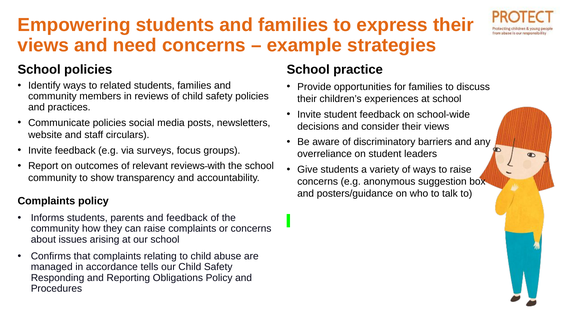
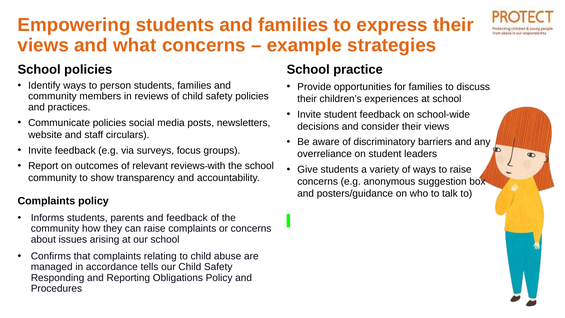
need: need -> what
related: related -> person
